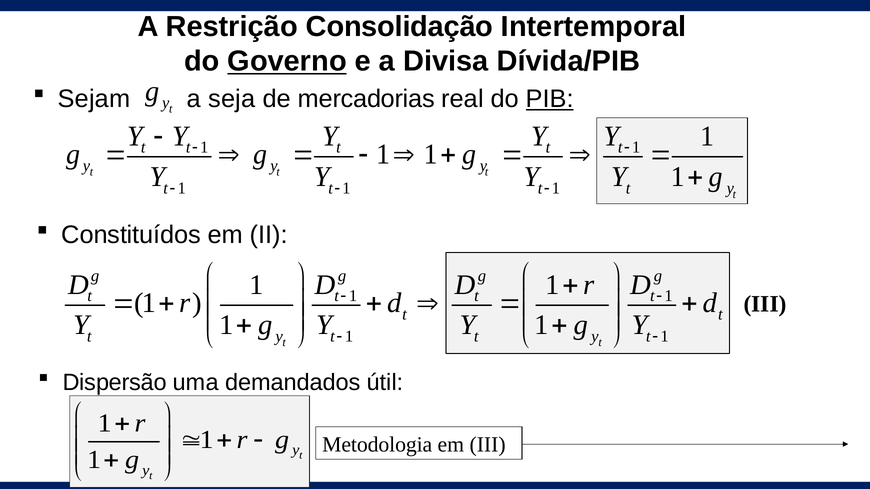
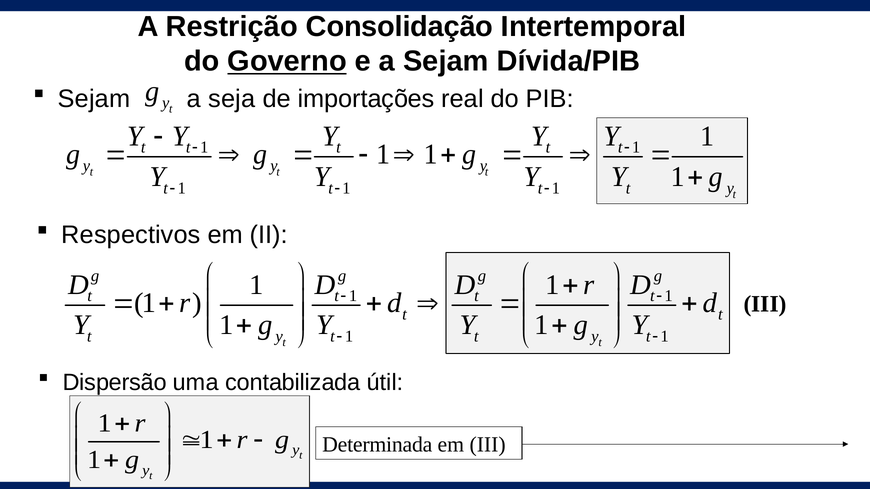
a Divisa: Divisa -> Sejam
mercadorias: mercadorias -> importações
PIB underline: present -> none
Constituídos: Constituídos -> Respectivos
demandados: demandados -> contabilizada
Metodologia: Metodologia -> Determinada
